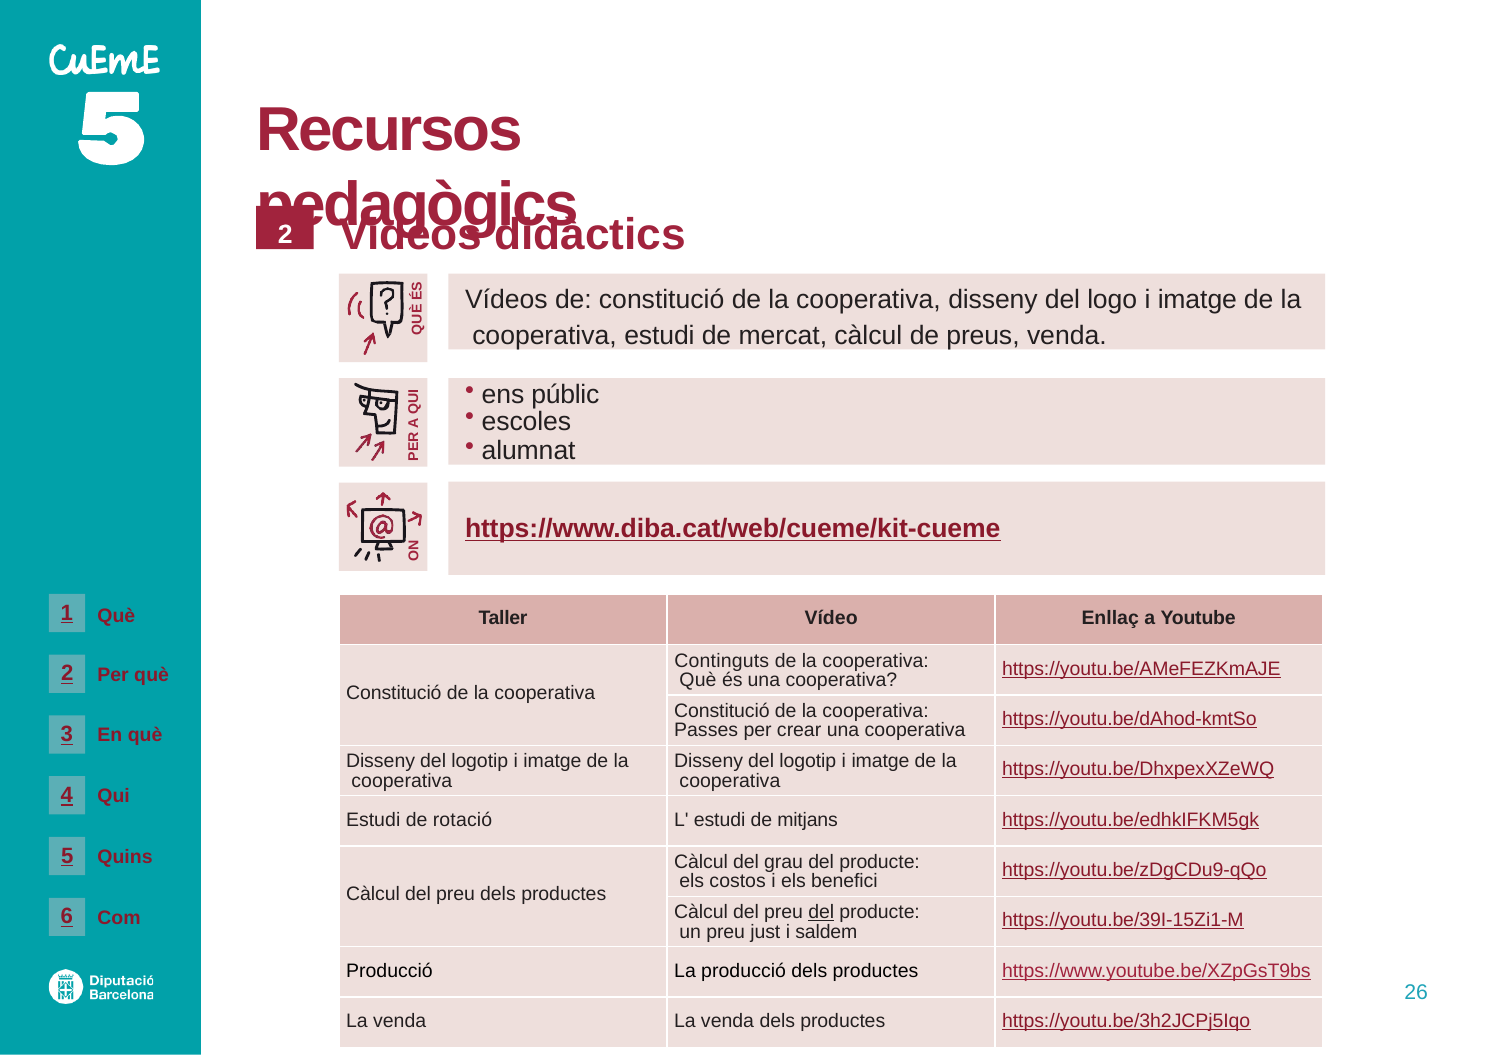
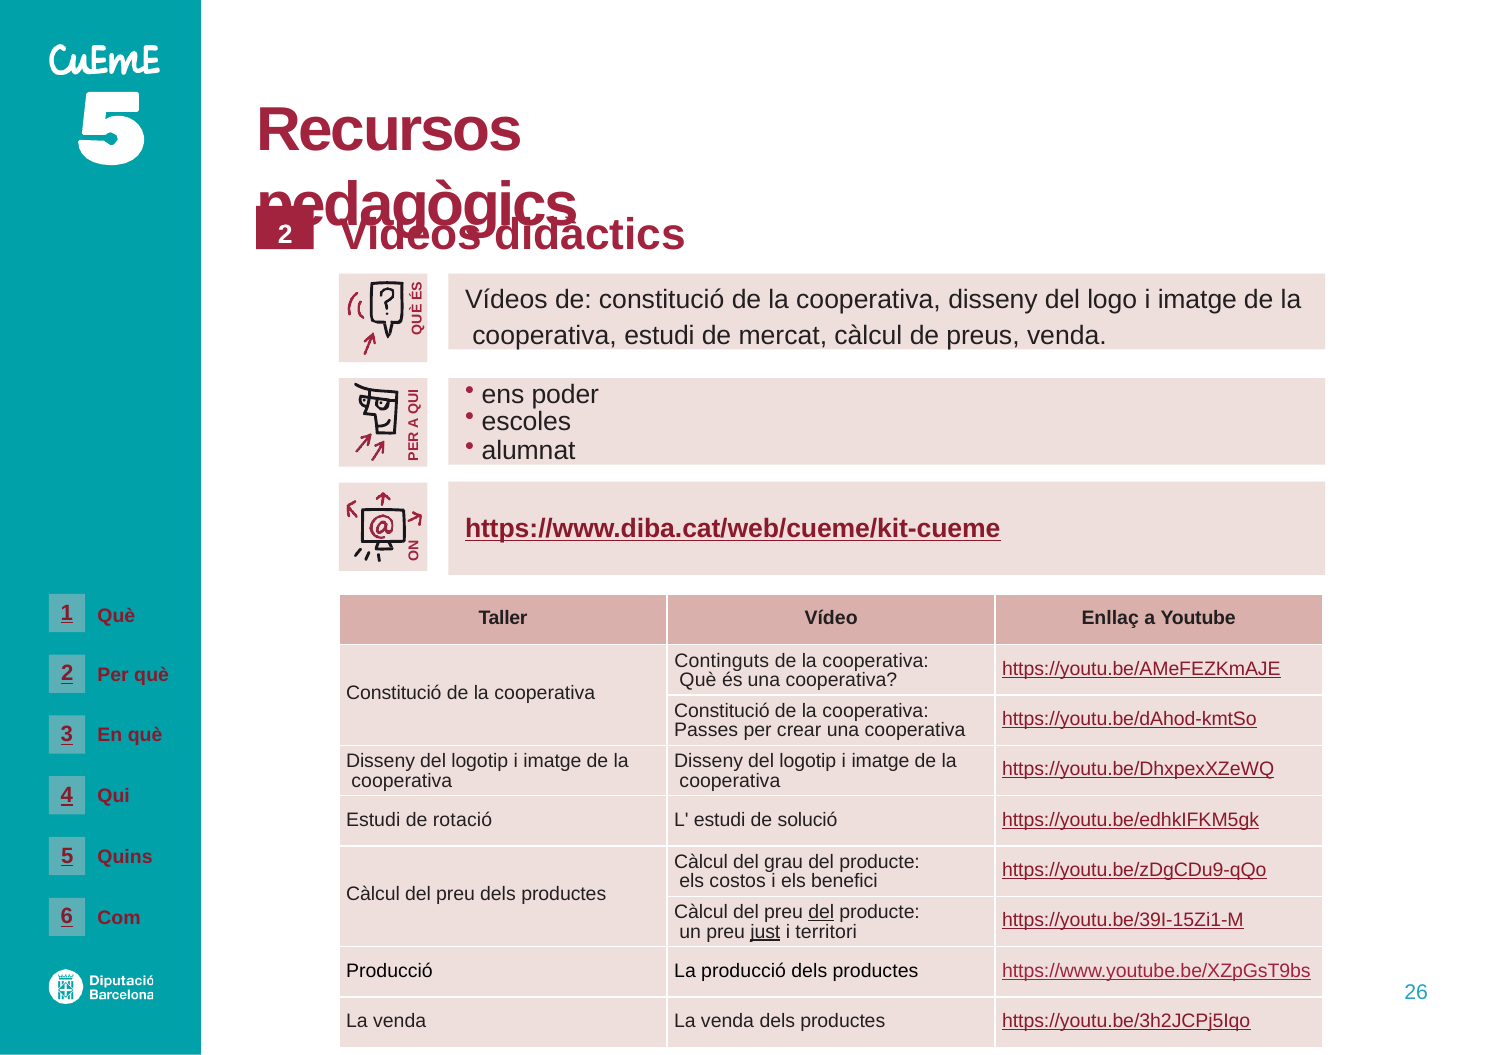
públic: públic -> poder
mitjans: mitjans -> solució
just underline: none -> present
saldem: saldem -> territori
